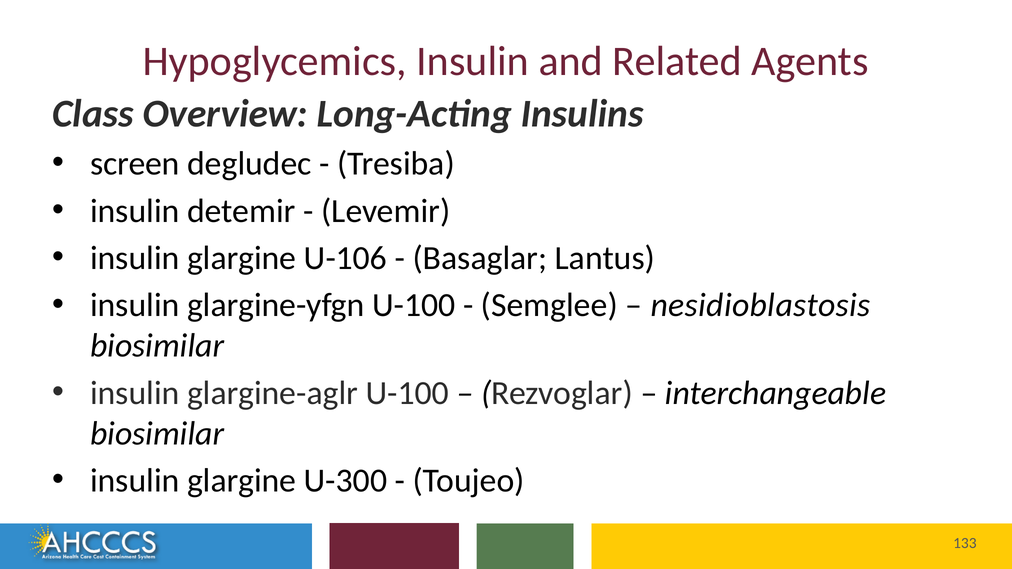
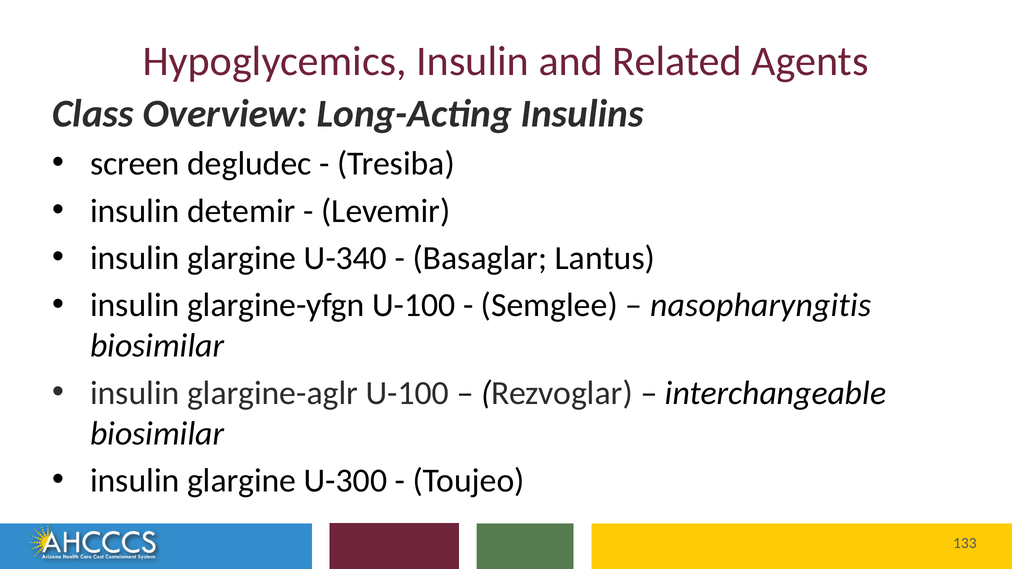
U-106: U-106 -> U-340
nesidioblastosis: nesidioblastosis -> nasopharyngitis
